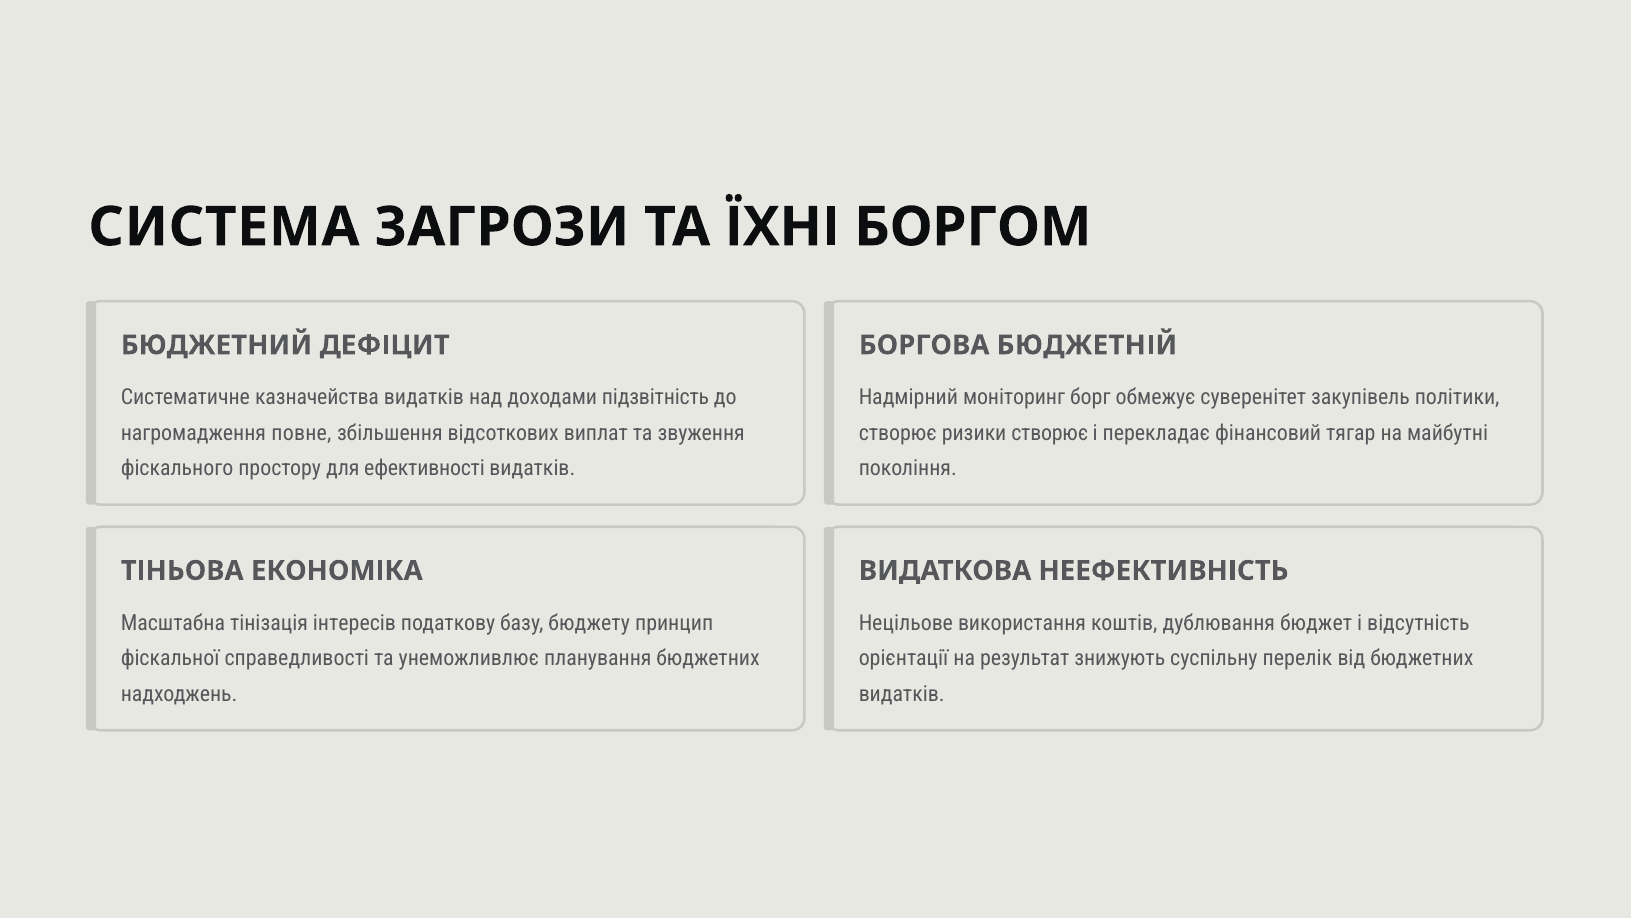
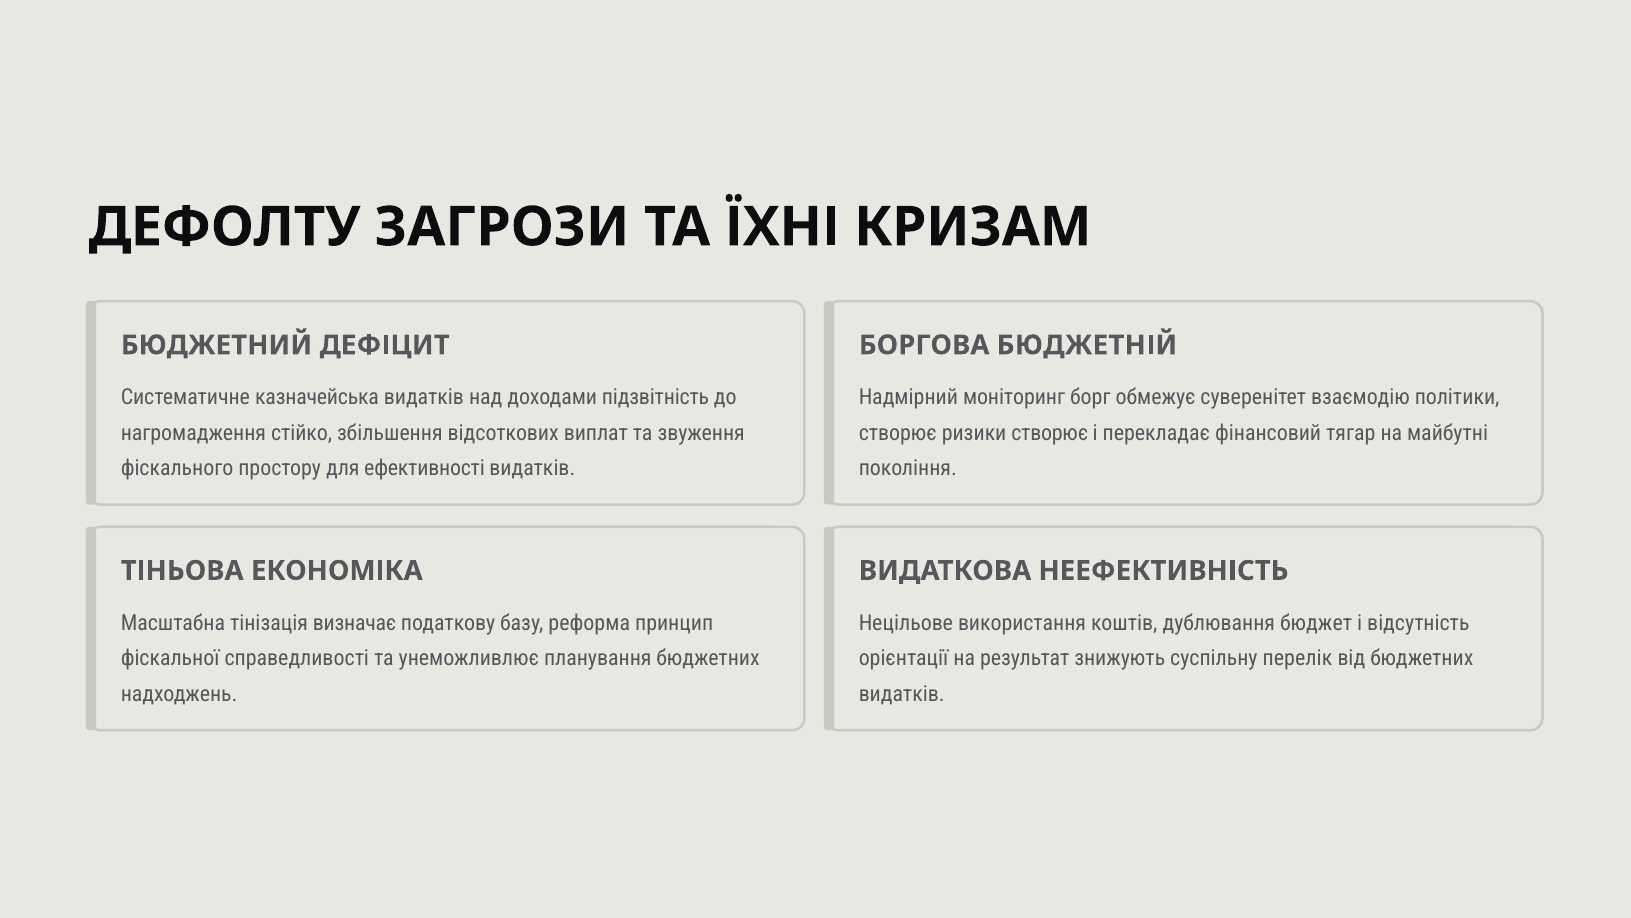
СИСТЕМА: СИСТЕМА -> ДЕФОЛТУ
БОРГОМ: БОРГОМ -> КРИЗАМ
казначейства: казначейства -> казначейська
закупівель: закупівель -> взаємодію
повне: повне -> стійко
інтересів: інтересів -> визначає
бюджету: бюджету -> реформа
